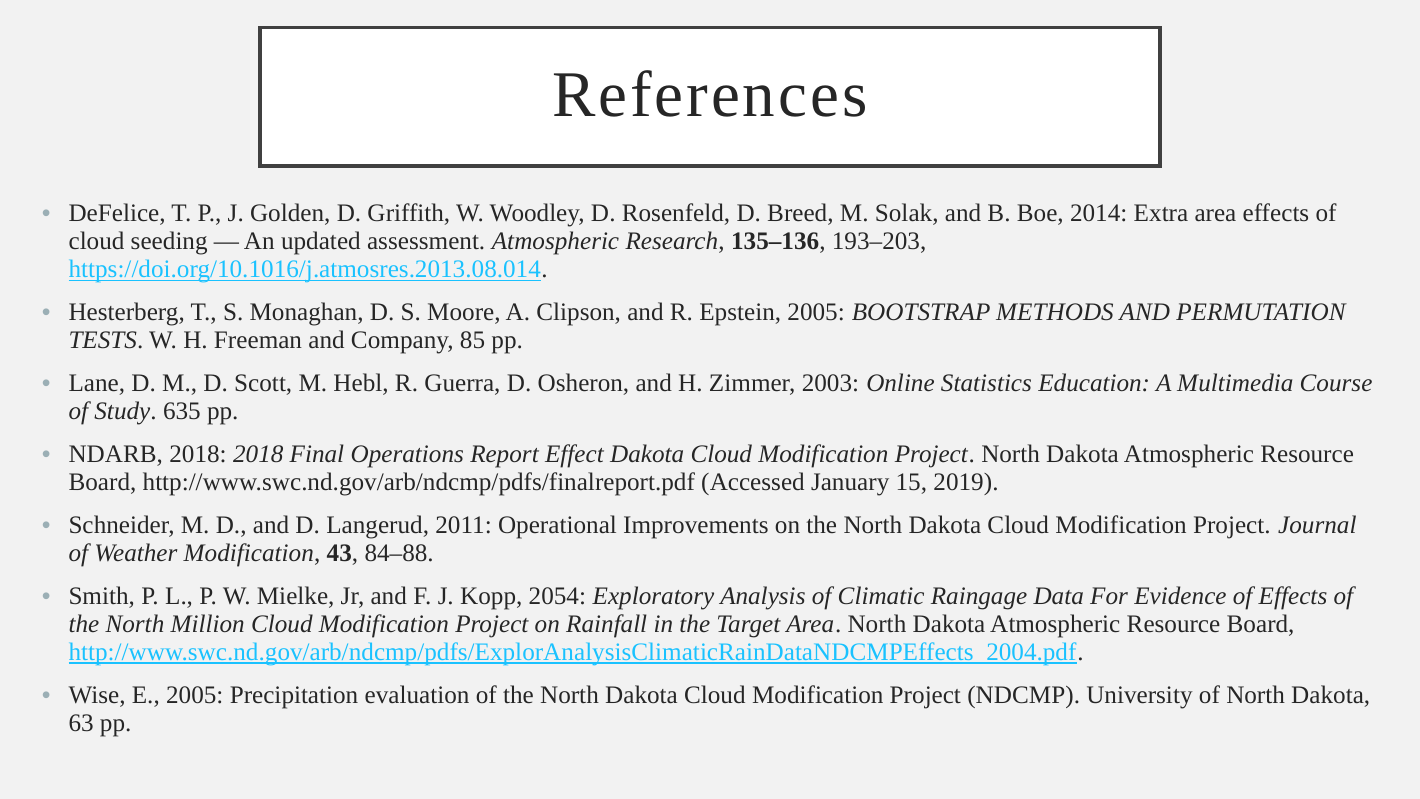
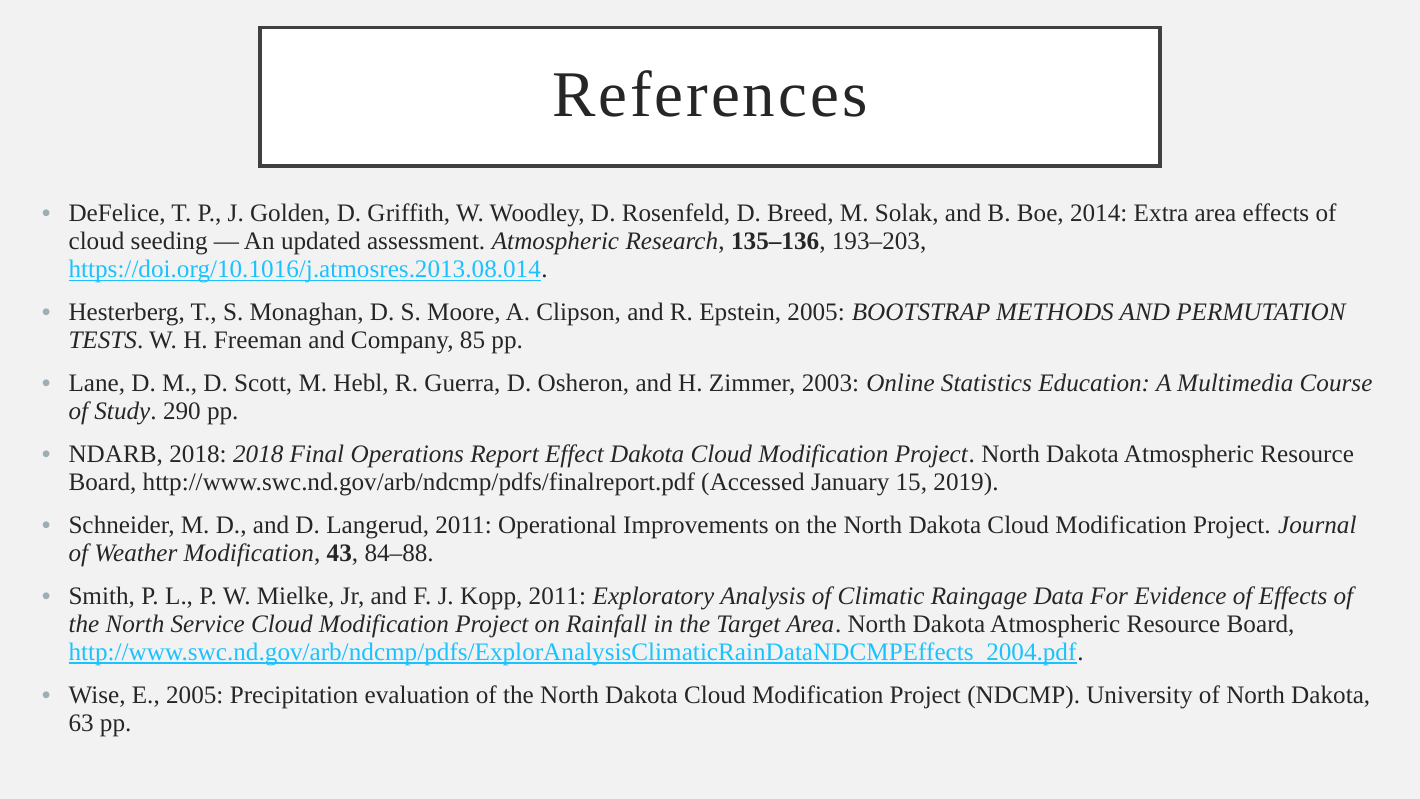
635: 635 -> 290
Kopp 2054: 2054 -> 2011
Million: Million -> Service
